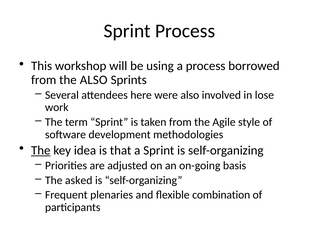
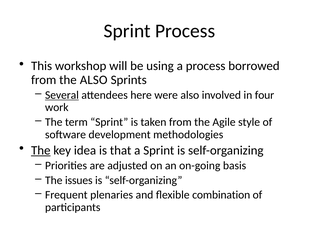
Several underline: none -> present
lose: lose -> four
asked: asked -> issues
